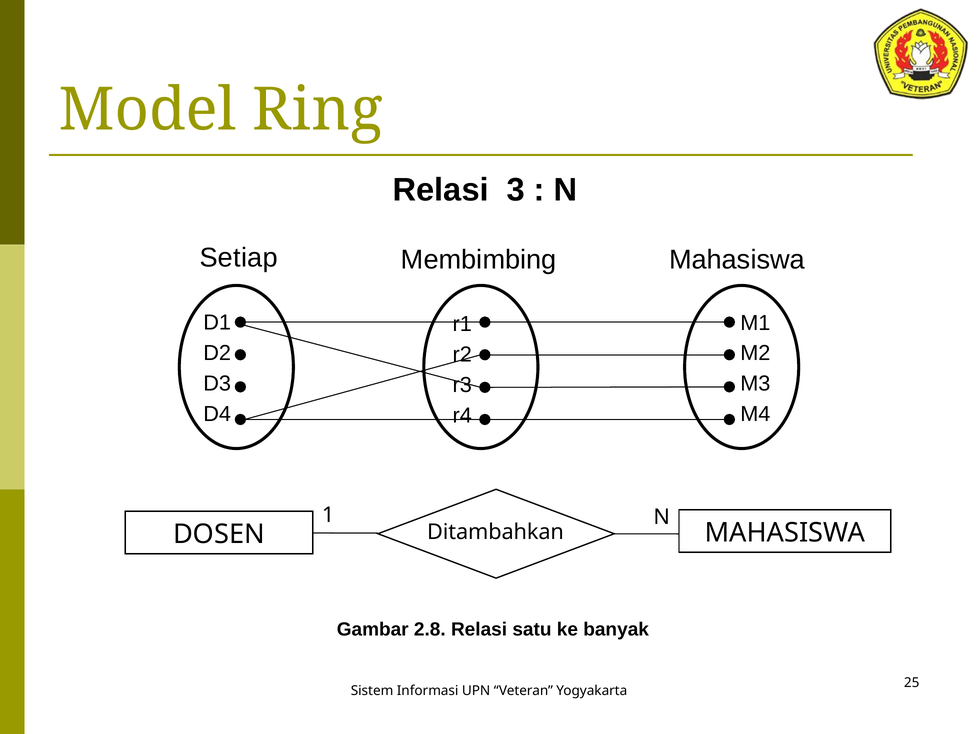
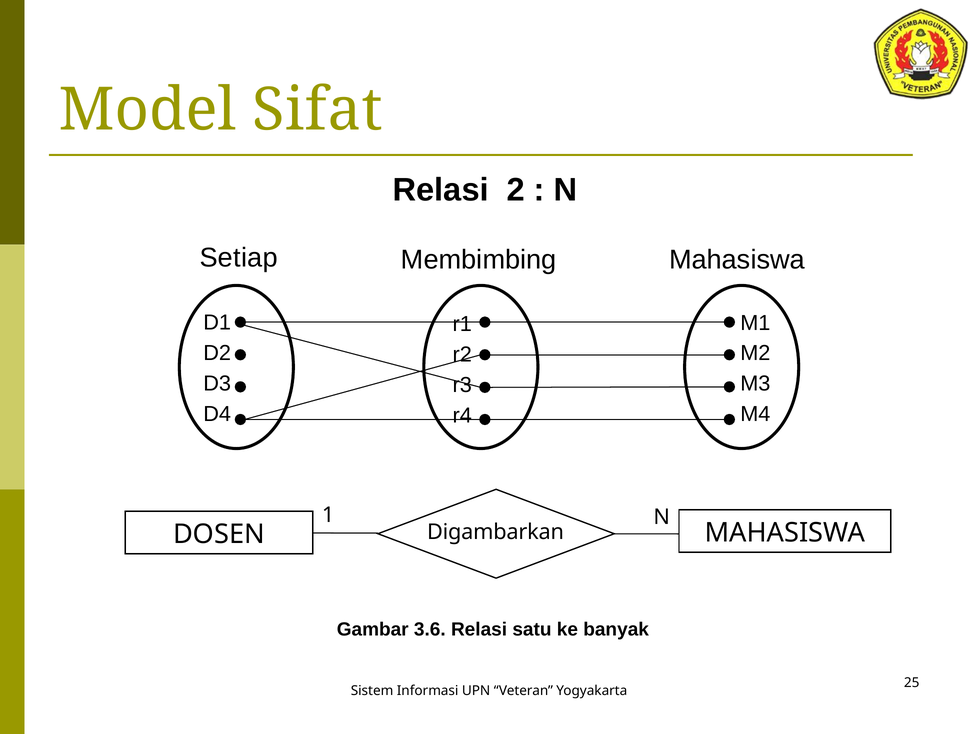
Ring: Ring -> Sifat
3: 3 -> 2
Ditambahkan: Ditambahkan -> Digambarkan
2.8: 2.8 -> 3.6
